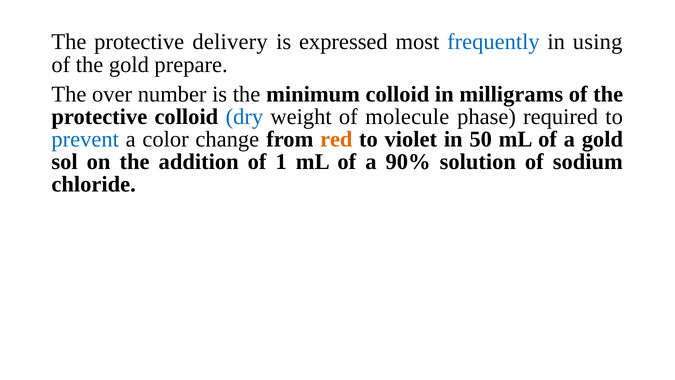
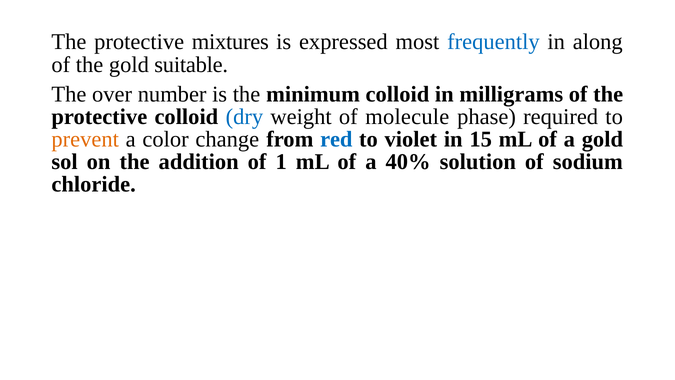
delivery: delivery -> mixtures
using: using -> along
prepare: prepare -> suitable
prevent colour: blue -> orange
red colour: orange -> blue
50: 50 -> 15
90%: 90% -> 40%
